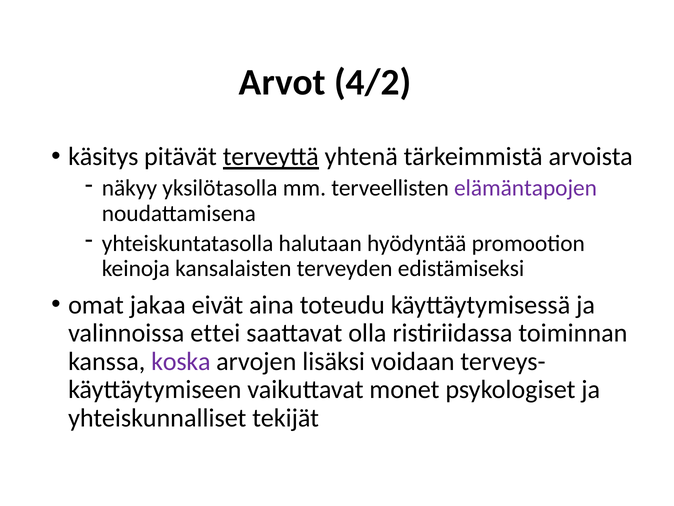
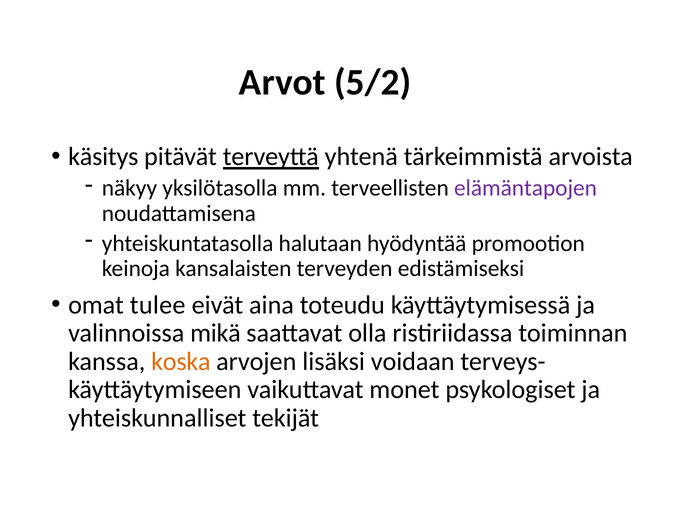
4/2: 4/2 -> 5/2
jakaa: jakaa -> tulee
ettei: ettei -> mikä
koska colour: purple -> orange
